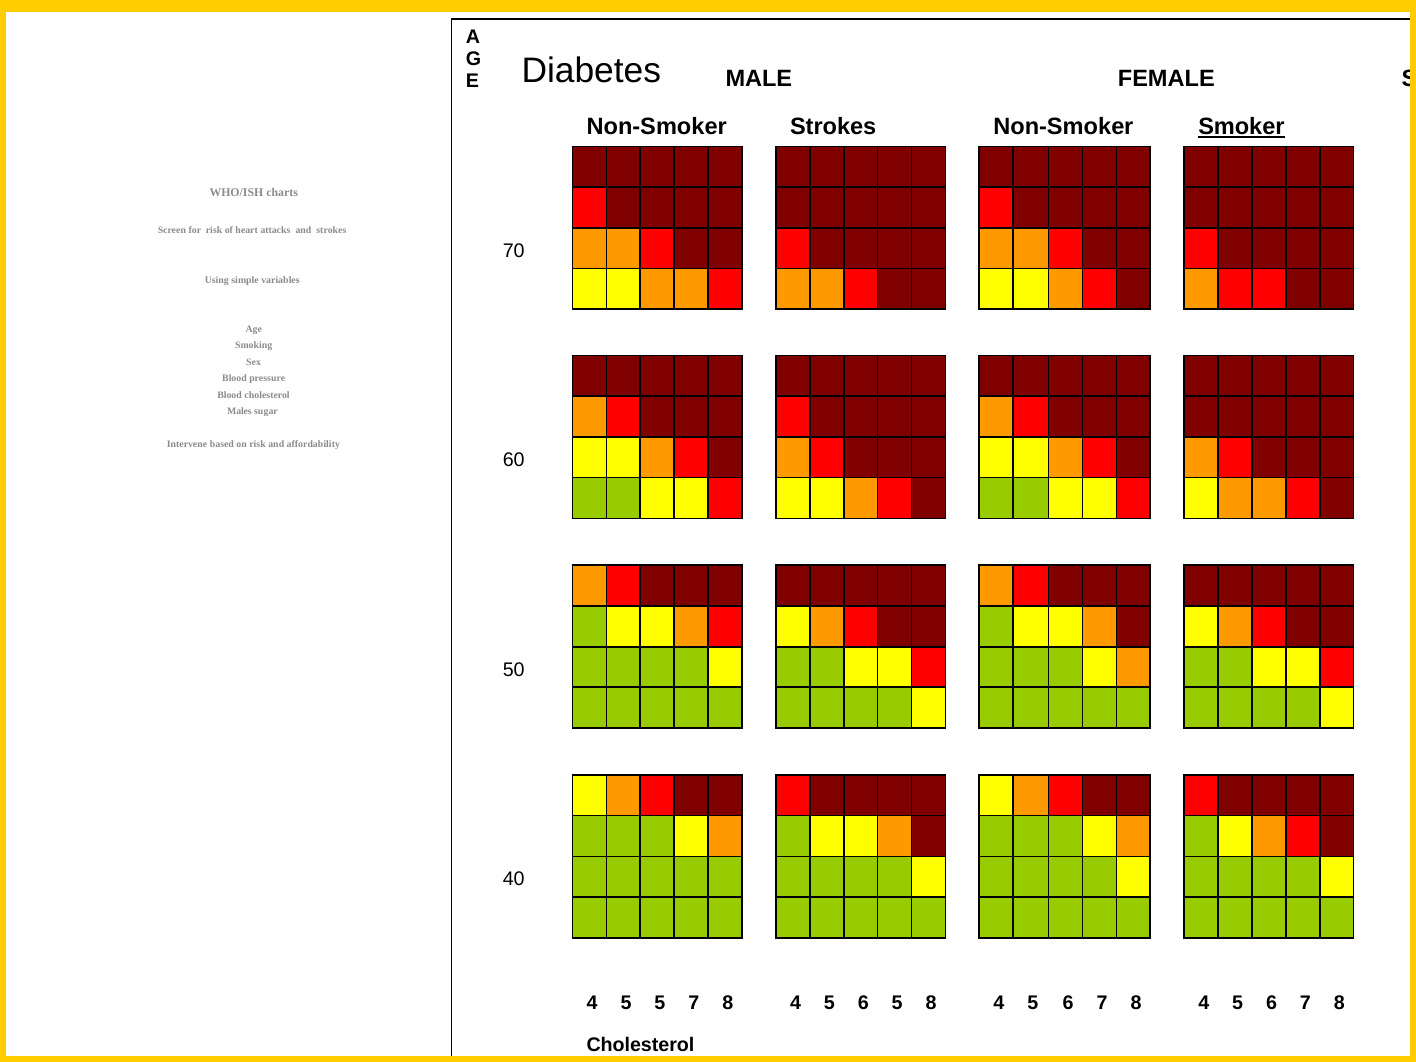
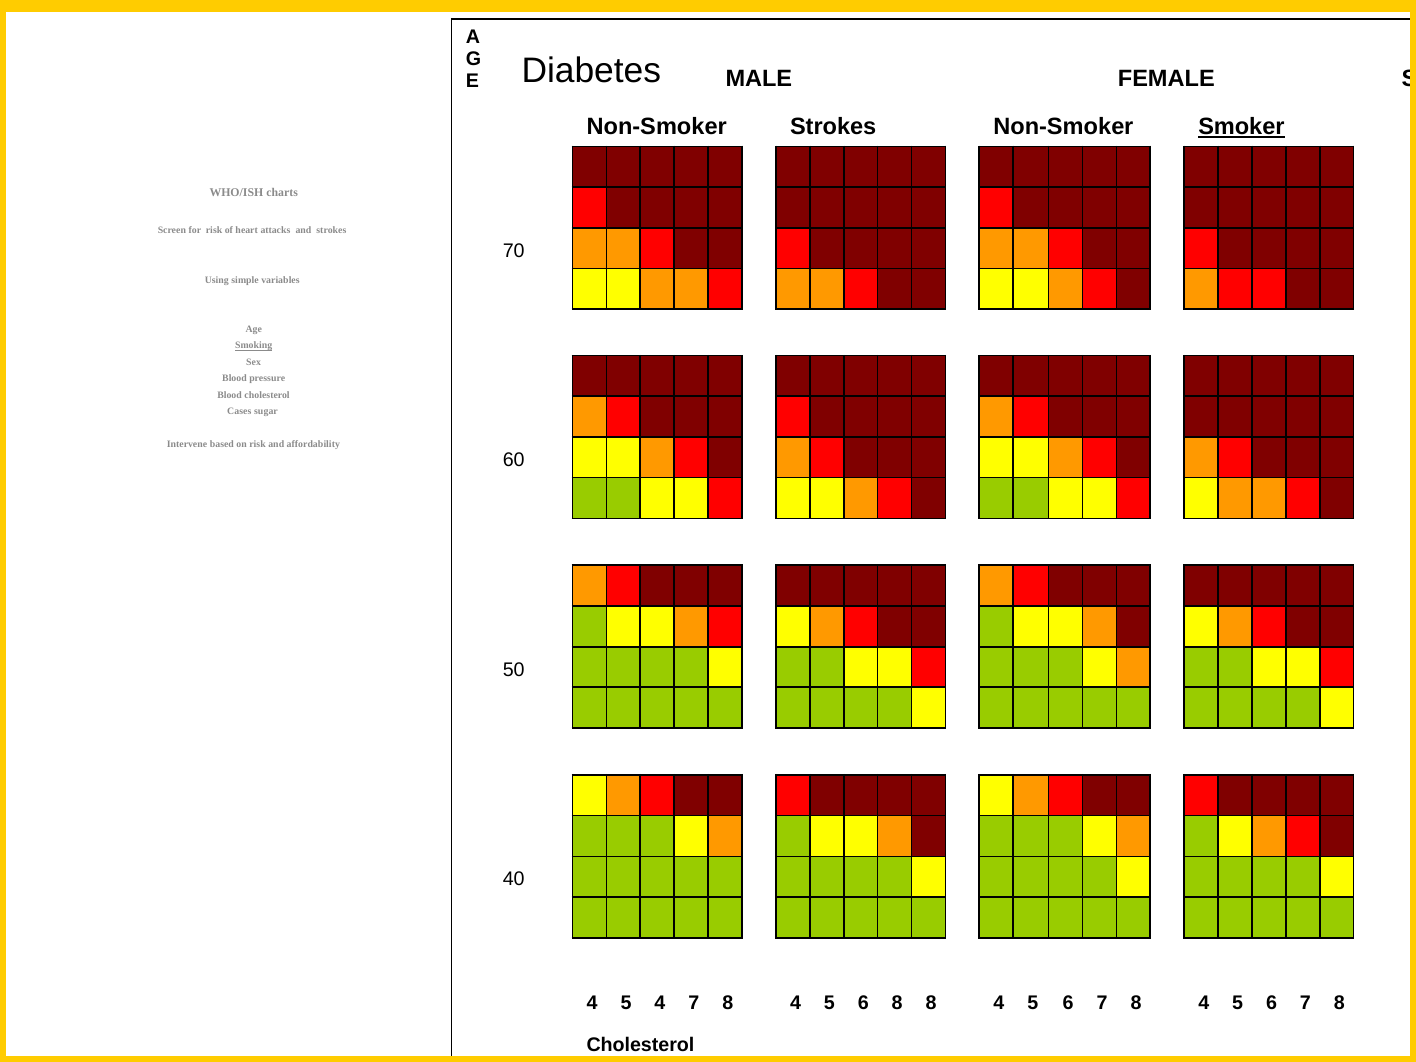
Smoking underline: none -> present
Males: Males -> Cases
5 5: 5 -> 4
6 5: 5 -> 8
